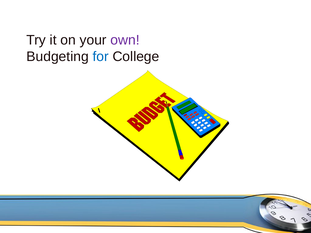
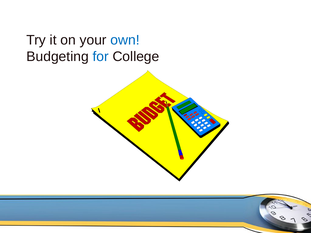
own colour: purple -> blue
